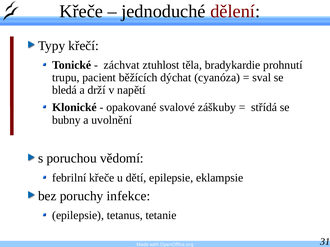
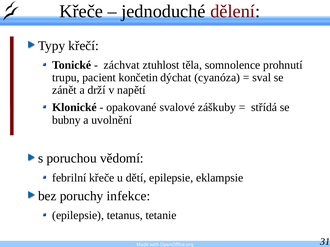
bradykardie: bradykardie -> somnolence
běžících: běžících -> končetin
bledá: bledá -> zánět
